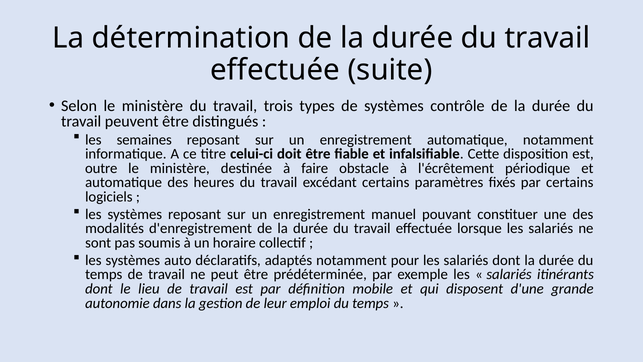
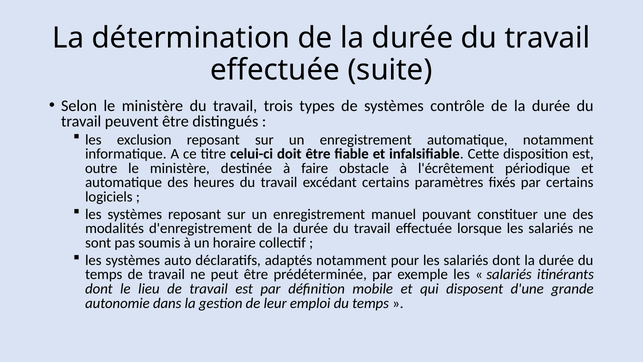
semaines: semaines -> exclusion
